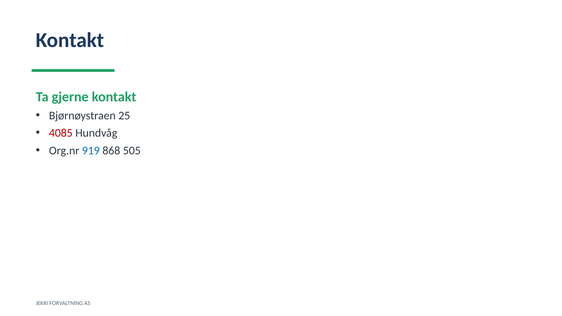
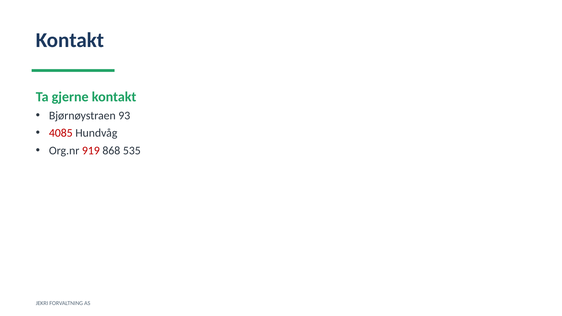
25: 25 -> 93
919 colour: blue -> red
505: 505 -> 535
